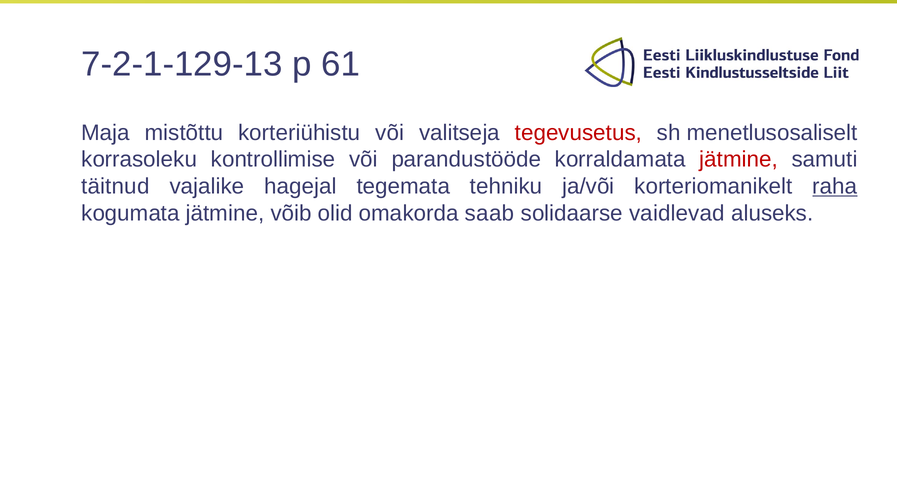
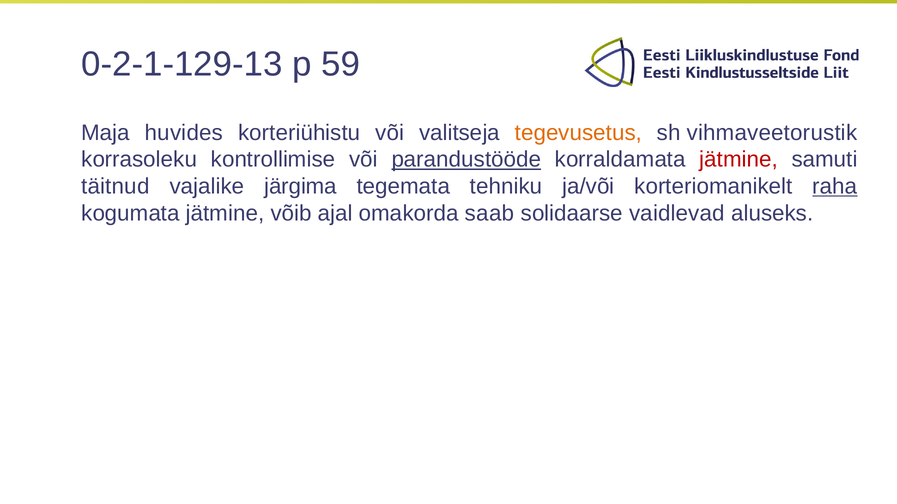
7-2-1-129-13: 7-2-1-129-13 -> 0-2-1-129-13
61: 61 -> 59
mistõttu: mistõttu -> huvides
tegevusetus colour: red -> orange
menetlusosaliselt: menetlusosaliselt -> vihmaveetorustik
parandustööde underline: none -> present
hagejal: hagejal -> järgima
olid: olid -> ajal
